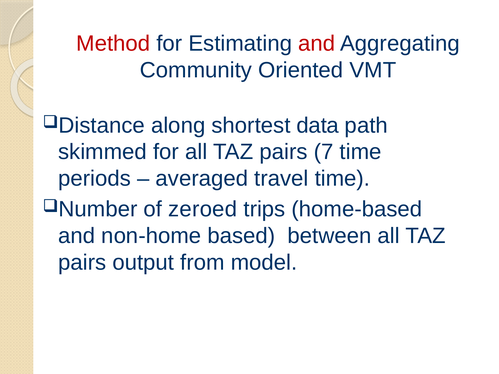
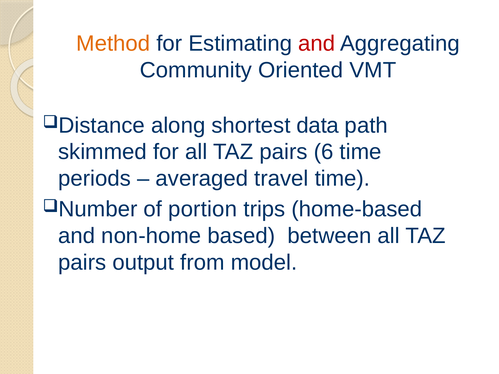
Method colour: red -> orange
7: 7 -> 6
zeroed: zeroed -> portion
